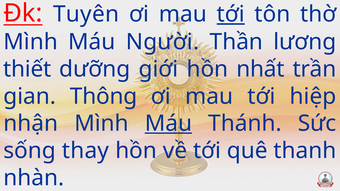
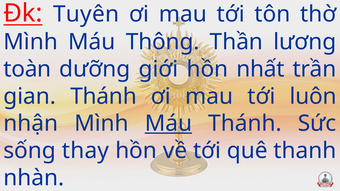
tới at (231, 14) underline: present -> none
Người: Người -> Thông
thiết: thiết -> toàn
gian Thông: Thông -> Thánh
hiệp: hiệp -> luôn
